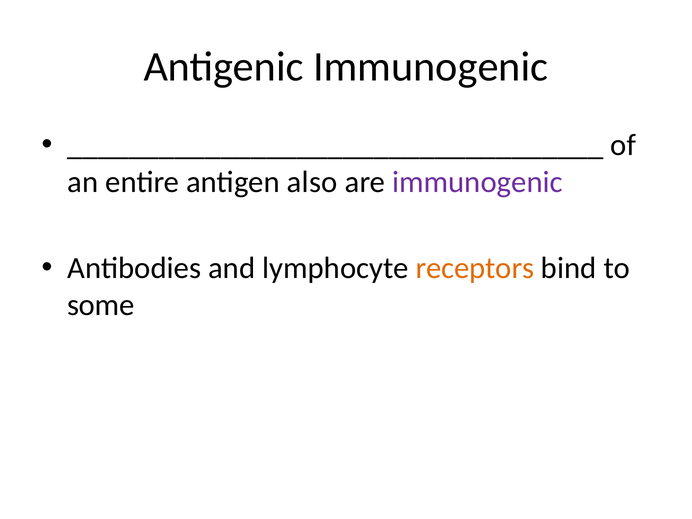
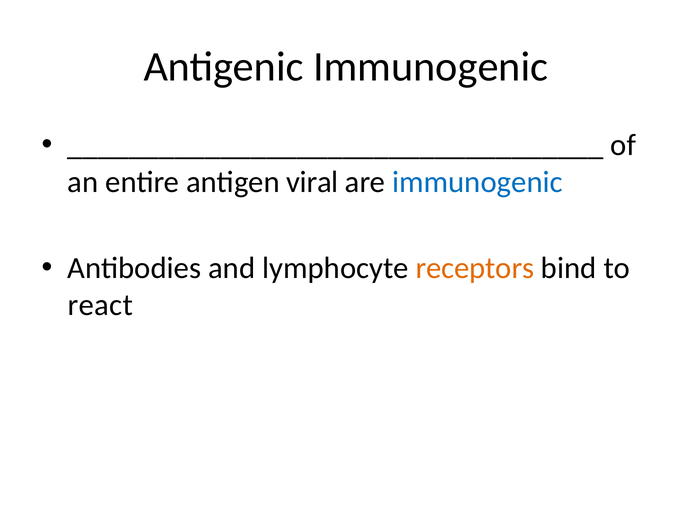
also: also -> viral
immunogenic at (477, 182) colour: purple -> blue
some: some -> react
